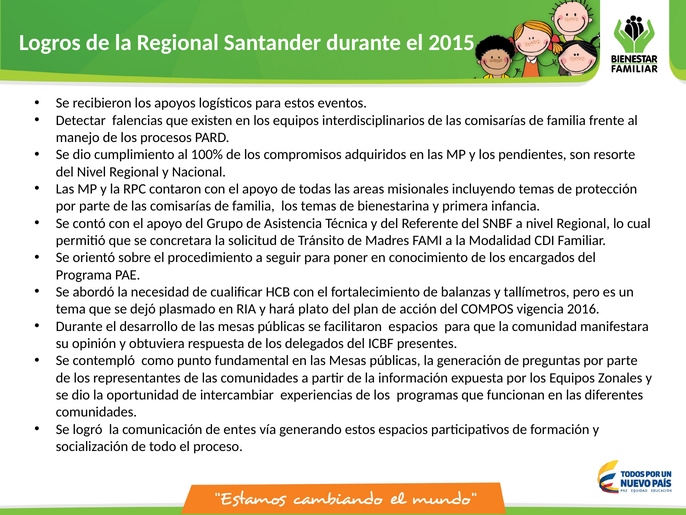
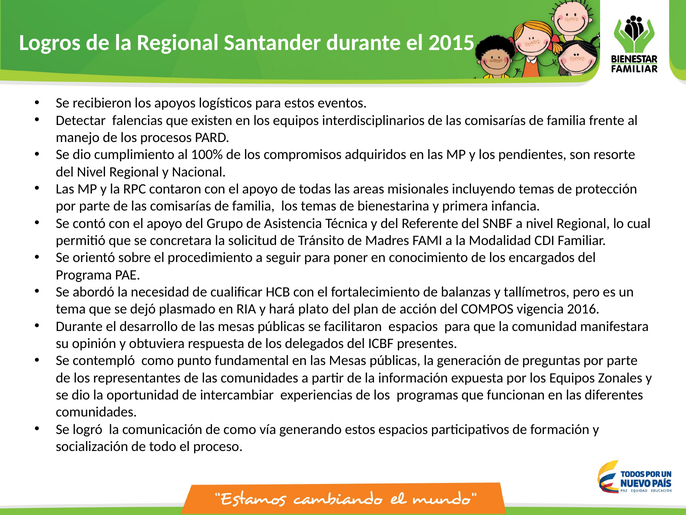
de entes: entes -> como
